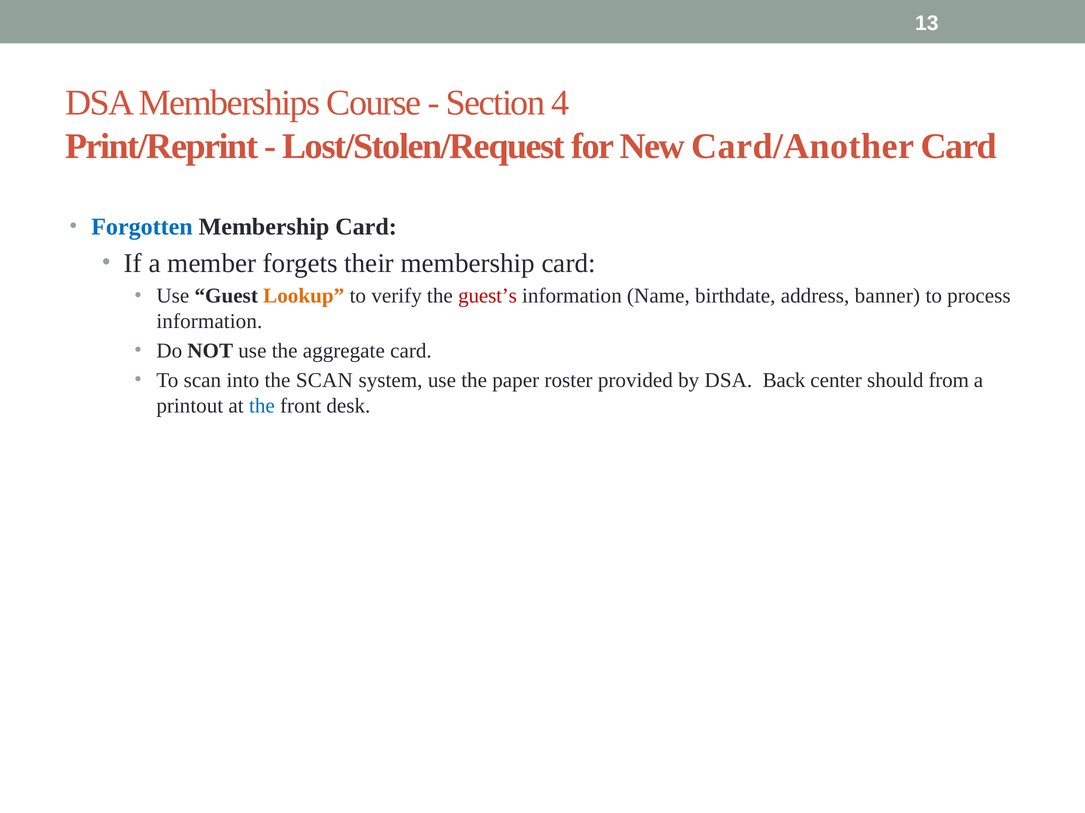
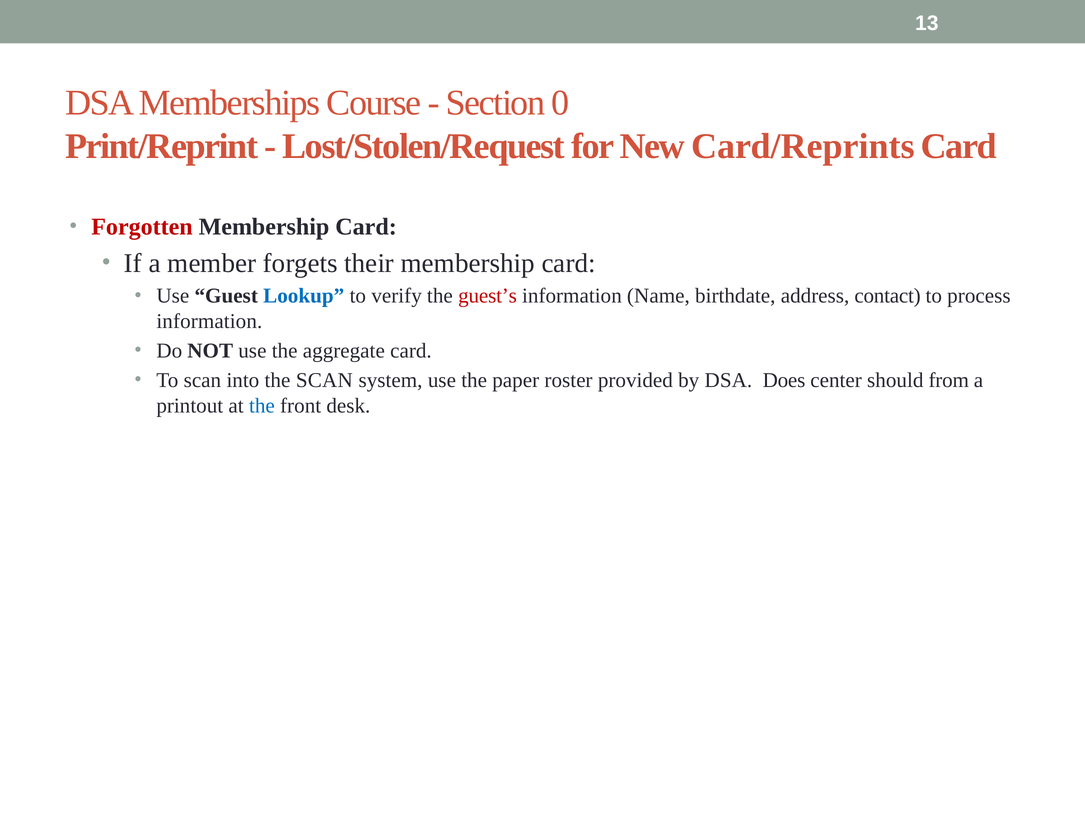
4: 4 -> 0
Card/Another: Card/Another -> Card/Reprints
Forgotten colour: blue -> red
Lookup colour: orange -> blue
banner: banner -> contact
Back: Back -> Does
